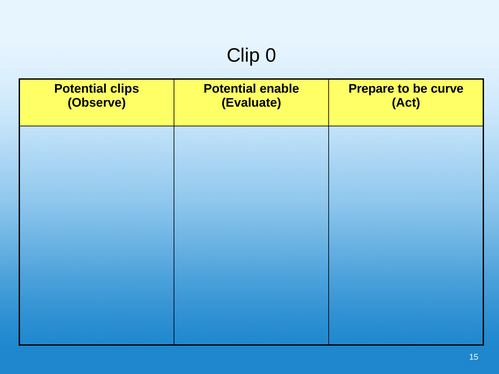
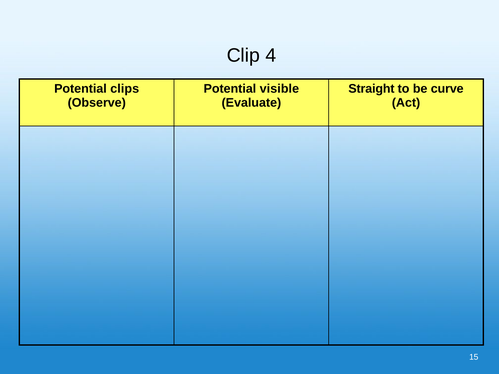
0: 0 -> 4
enable: enable -> visible
Prepare: Prepare -> Straight
